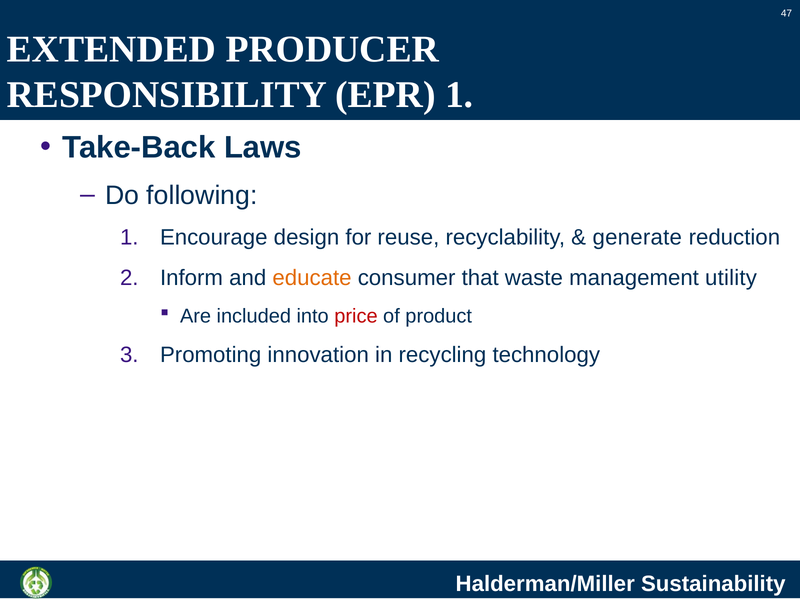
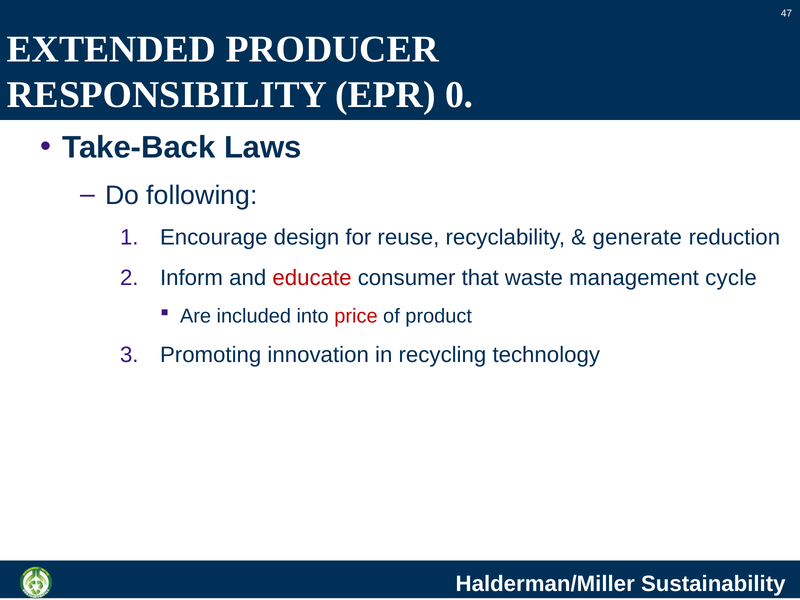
EPR 1: 1 -> 0
educate colour: orange -> red
utility: utility -> cycle
